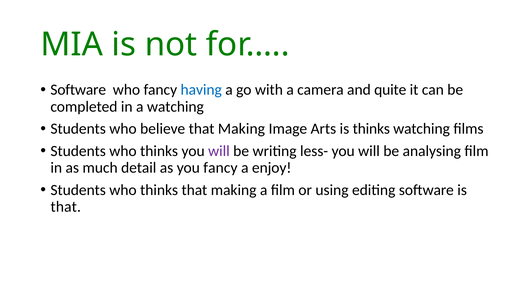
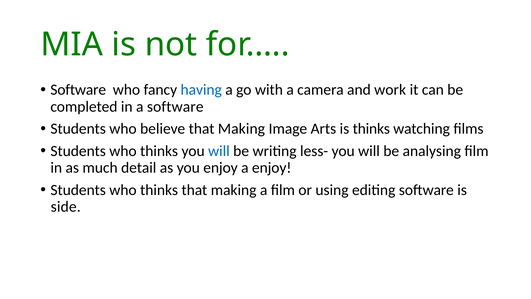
quite: quite -> work
a watching: watching -> software
will at (219, 151) colour: purple -> blue
you fancy: fancy -> enjoy
that at (66, 207): that -> side
